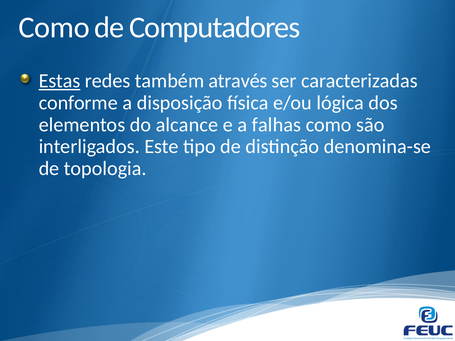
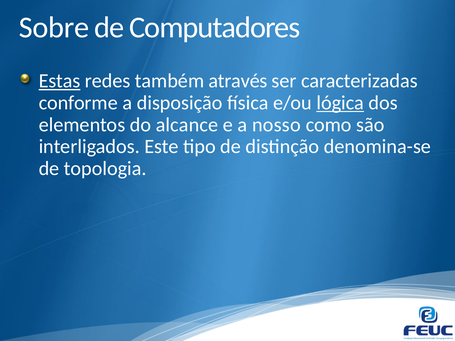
Como at (54, 28): Como -> Sobre
lógica underline: none -> present
falhas: falhas -> nosso
